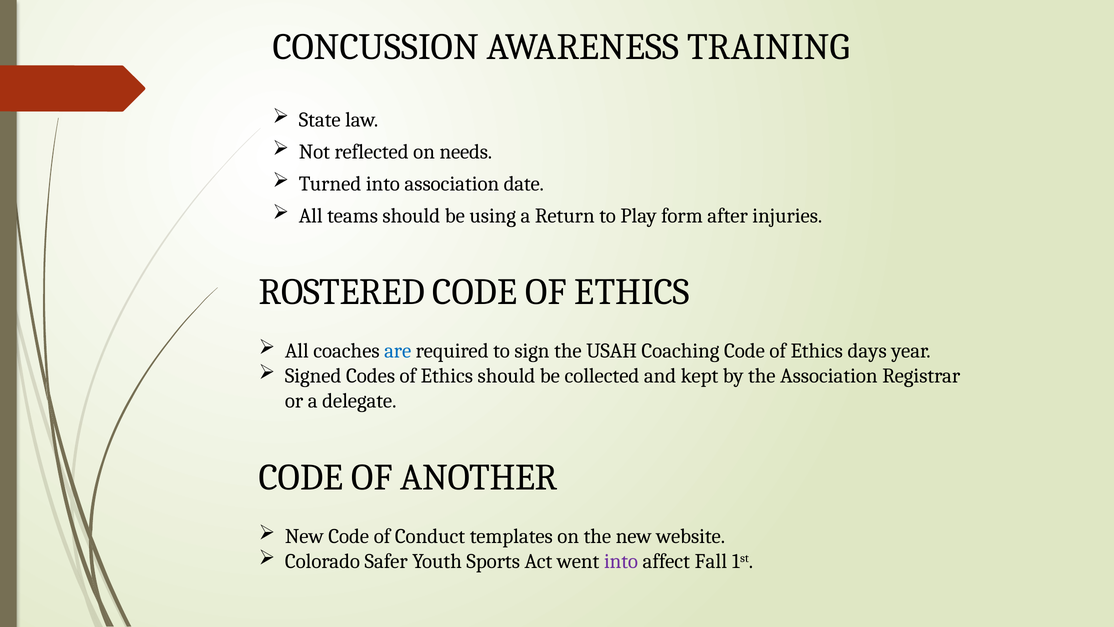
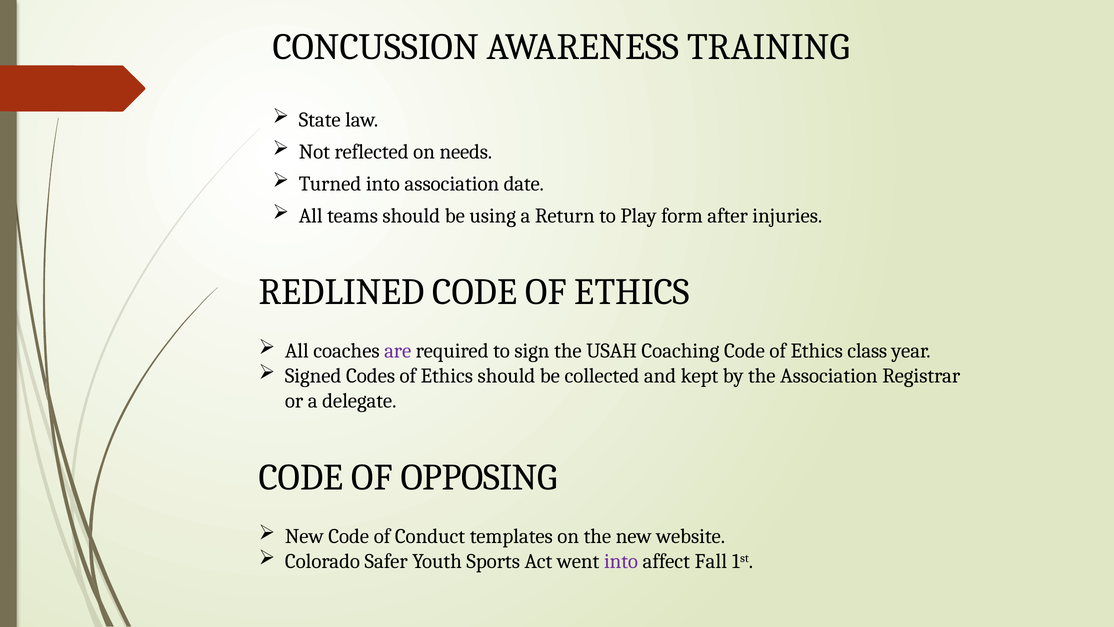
ROSTERED: ROSTERED -> REDLINED
are colour: blue -> purple
days: days -> class
ANOTHER: ANOTHER -> OPPOSING
